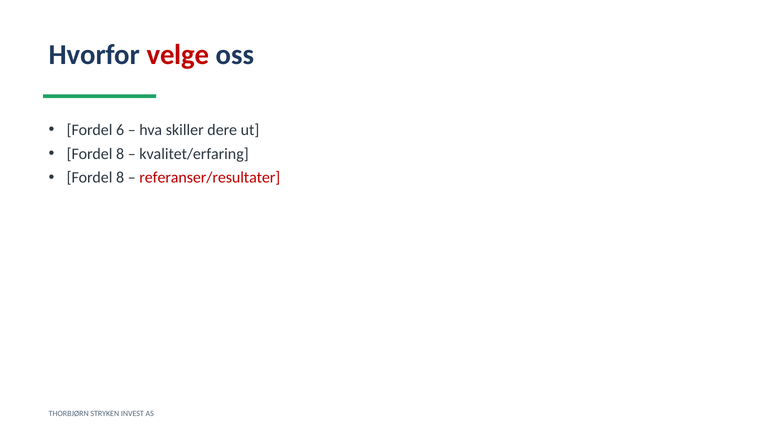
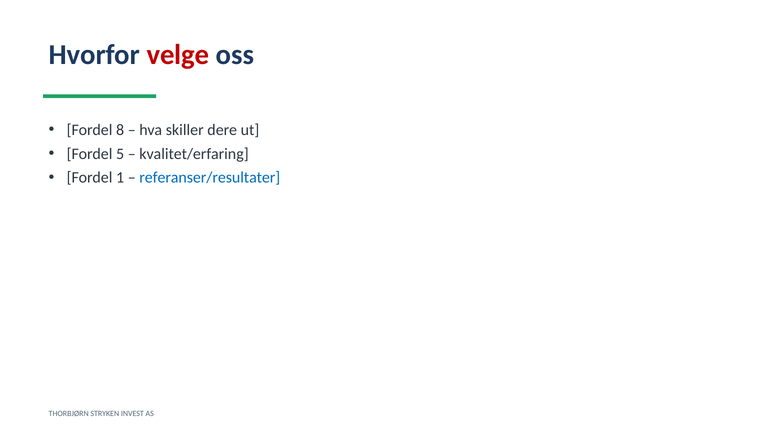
6: 6 -> 8
8 at (120, 154): 8 -> 5
8 at (120, 178): 8 -> 1
referanser/resultater colour: red -> blue
